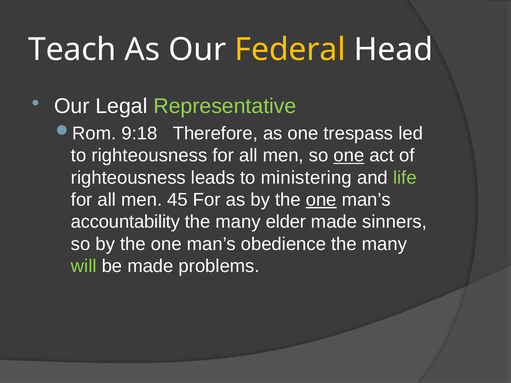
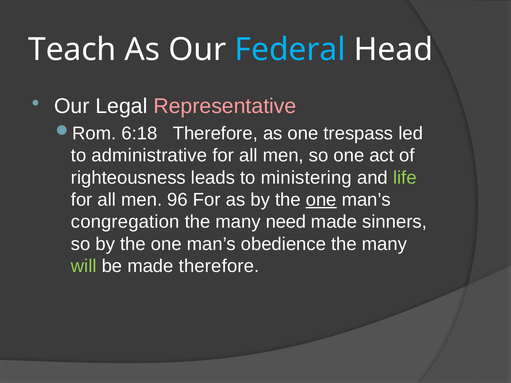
Federal colour: yellow -> light blue
Representative colour: light green -> pink
9:18: 9:18 -> 6:18
to righteousness: righteousness -> administrative
one at (349, 156) underline: present -> none
45: 45 -> 96
accountability: accountability -> congregation
elder: elder -> need
made problems: problems -> therefore
